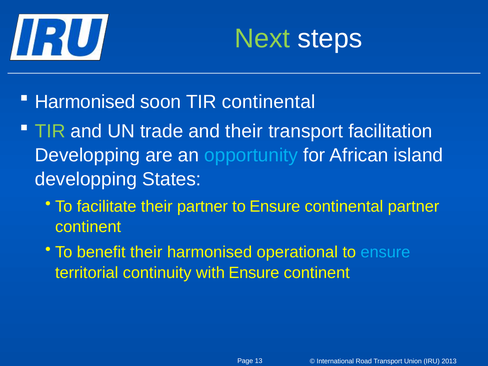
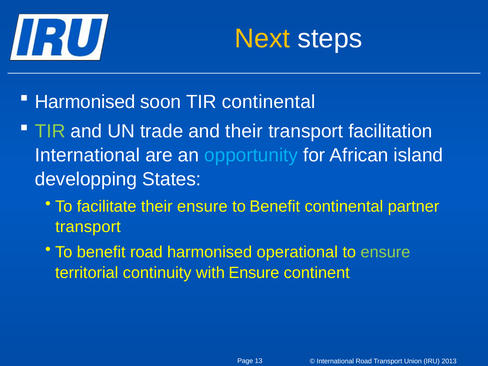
Next colour: light green -> yellow
Developping at (88, 155): Developping -> International
their partner: partner -> ensure
Ensure at (275, 206): Ensure -> Benefit
continent at (88, 227): continent -> transport
benefit their: their -> road
ensure at (385, 252) colour: light blue -> light green
